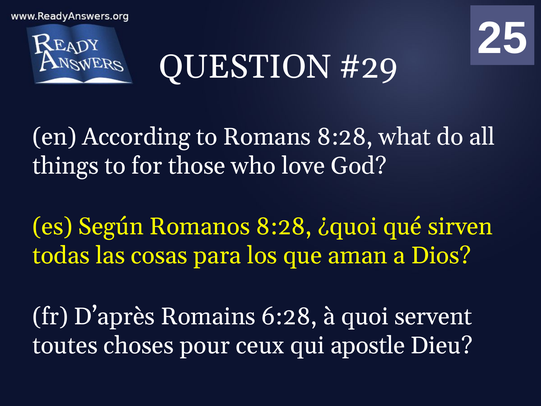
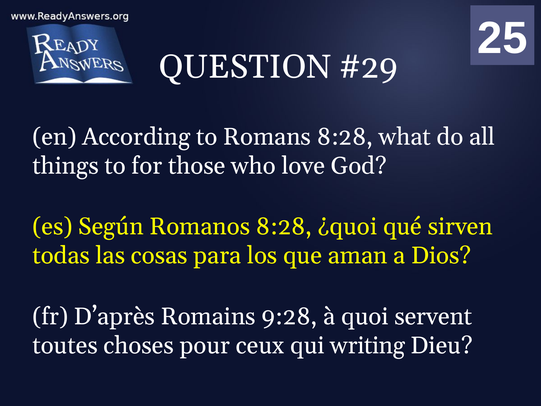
6:28: 6:28 -> 9:28
apostle: apostle -> writing
